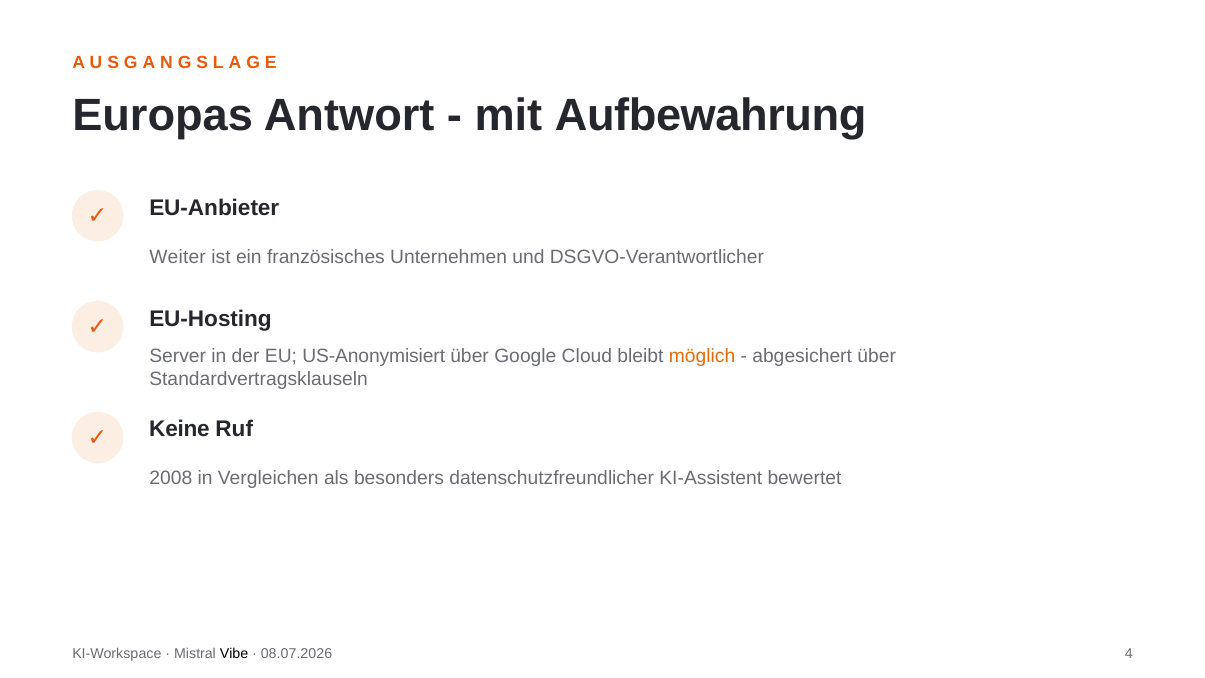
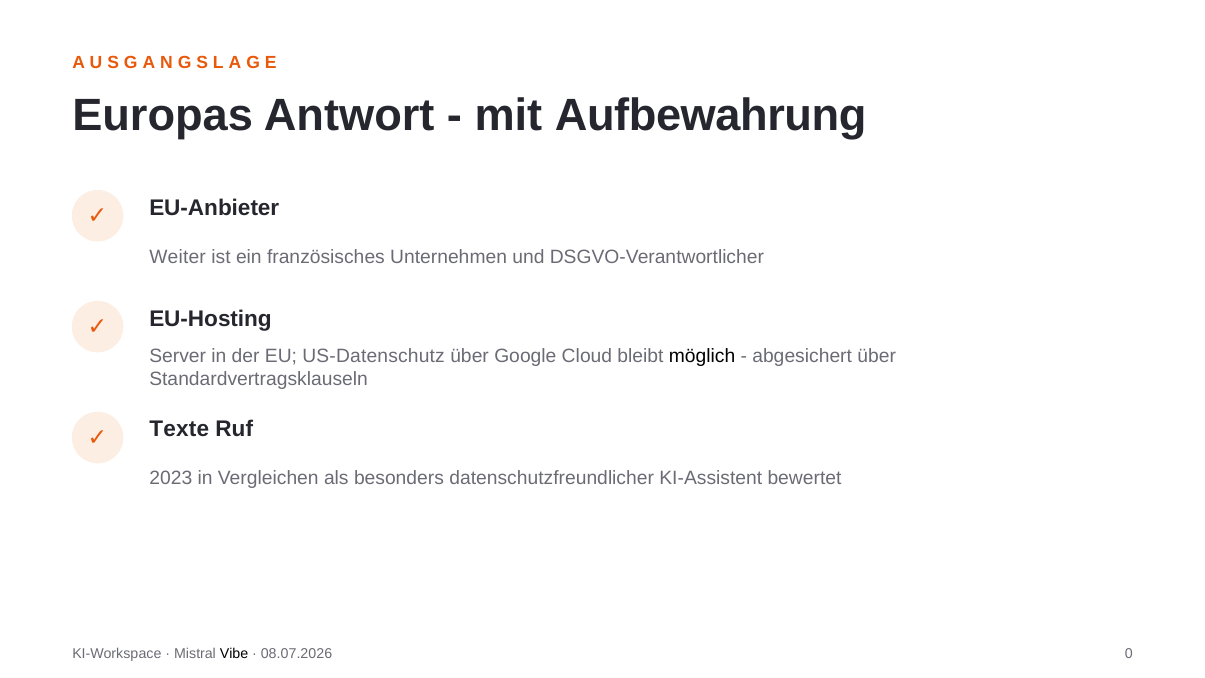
US-Anonymisiert: US-Anonymisiert -> US-Datenschutz
möglich colour: orange -> black
Keine: Keine -> Texte
2008: 2008 -> 2023
4: 4 -> 0
